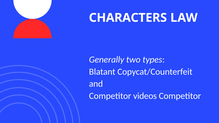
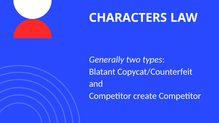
videos: videos -> create
